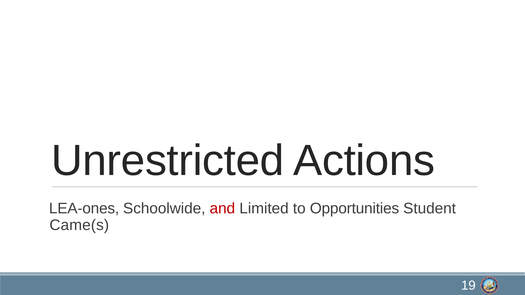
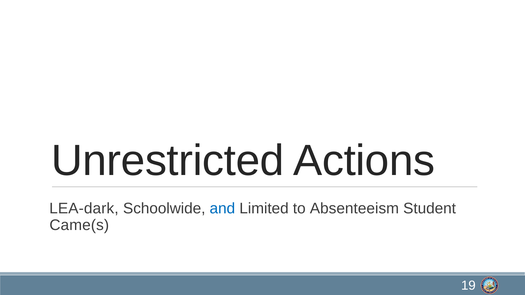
LEA-ones: LEA-ones -> LEA-dark
and colour: red -> blue
Opportunities: Opportunities -> Absenteeism
